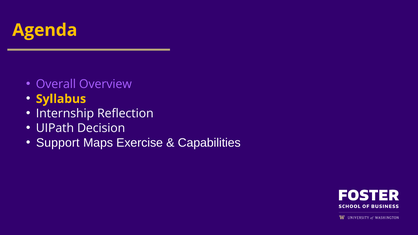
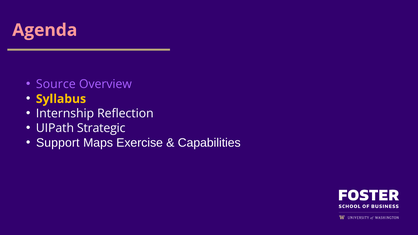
Agenda colour: yellow -> pink
Overall: Overall -> Source
Decision: Decision -> Strategic
